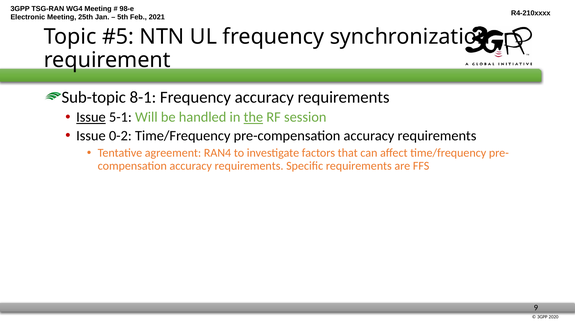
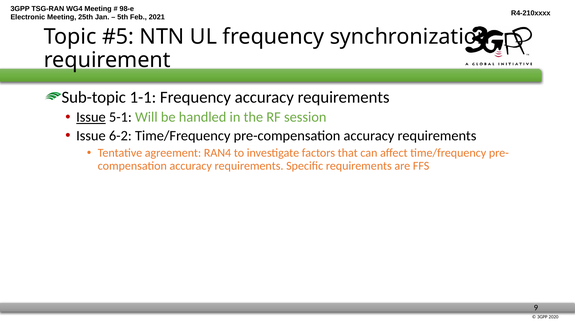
8-1: 8-1 -> 1-1
the underline: present -> none
0-2: 0-2 -> 6-2
